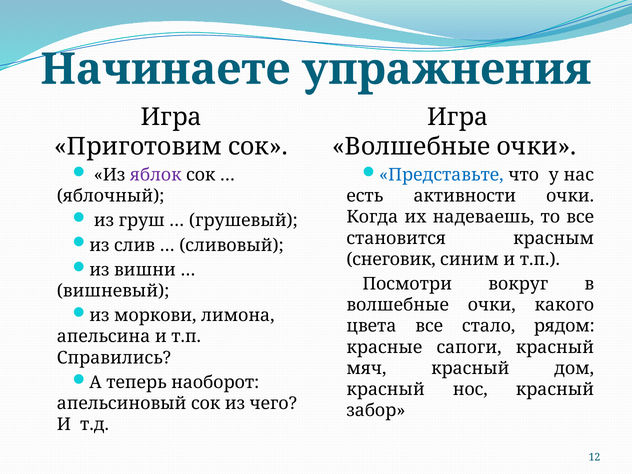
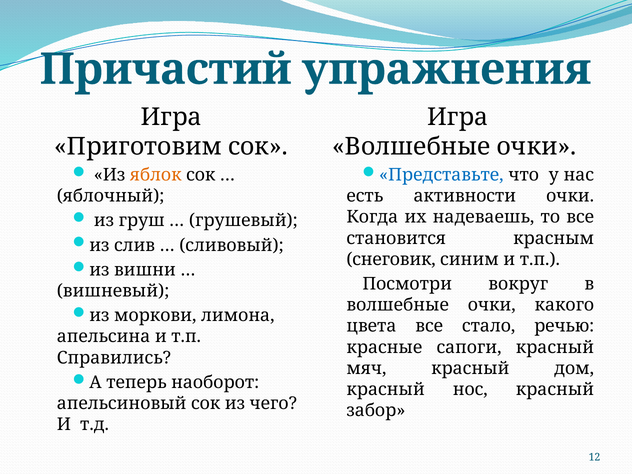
Начинаете: Начинаете -> Причастий
яблок colour: purple -> orange
рядом: рядом -> речью
